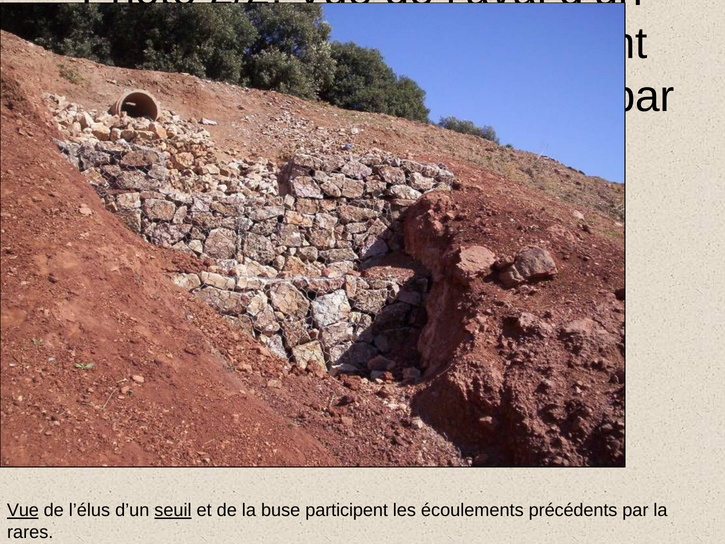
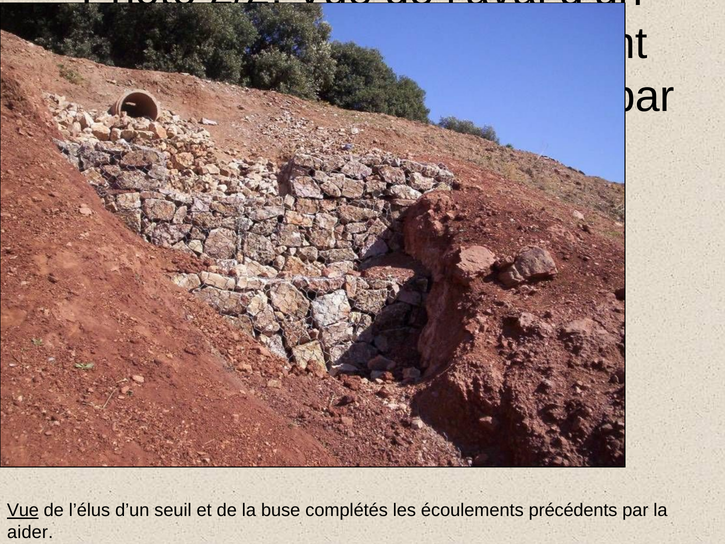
seuil at (173, 510) underline: present -> none
participent: participent -> complétés
rares: rares -> aider
